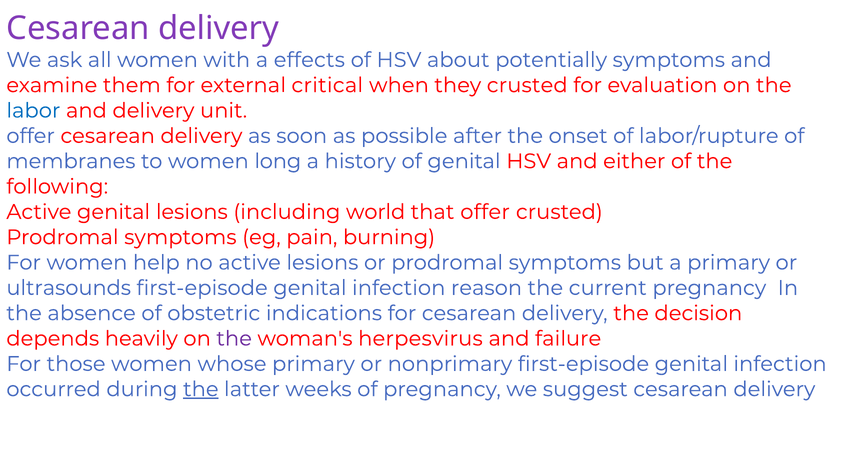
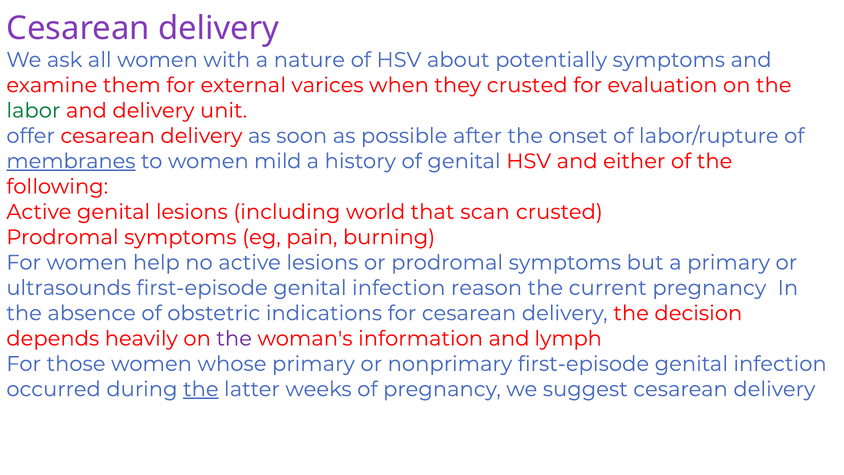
effects: effects -> nature
critical: critical -> varices
labor colour: blue -> green
membranes underline: none -> present
long: long -> mild
that offer: offer -> scan
herpesvirus: herpesvirus -> information
failure: failure -> lymph
